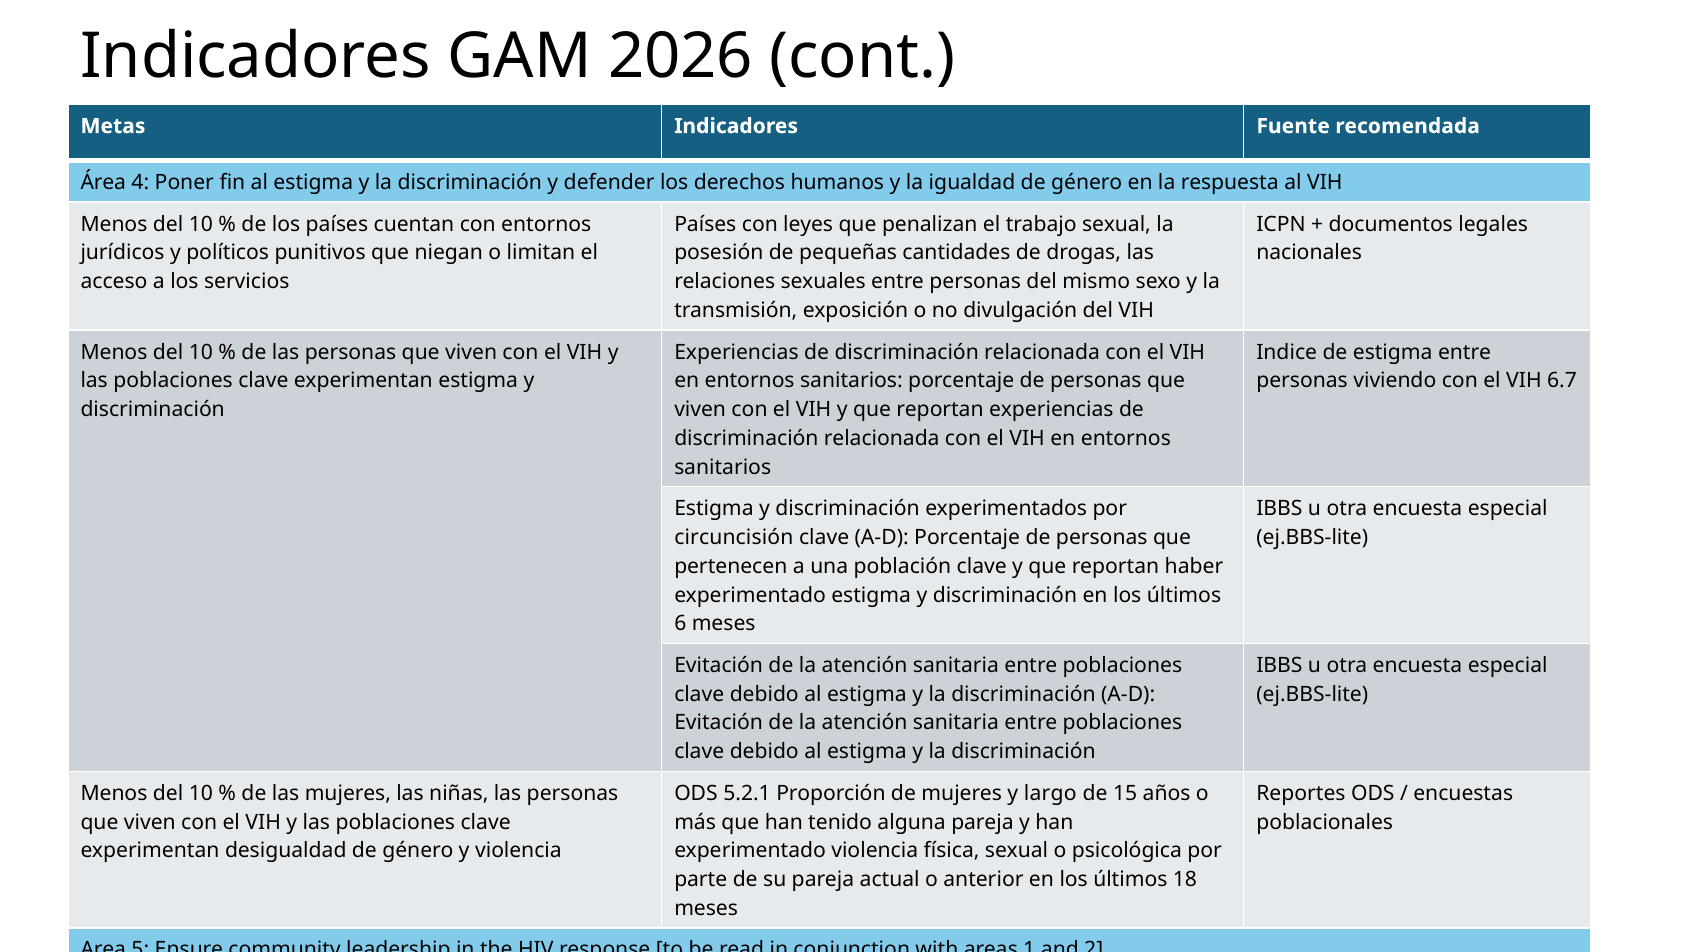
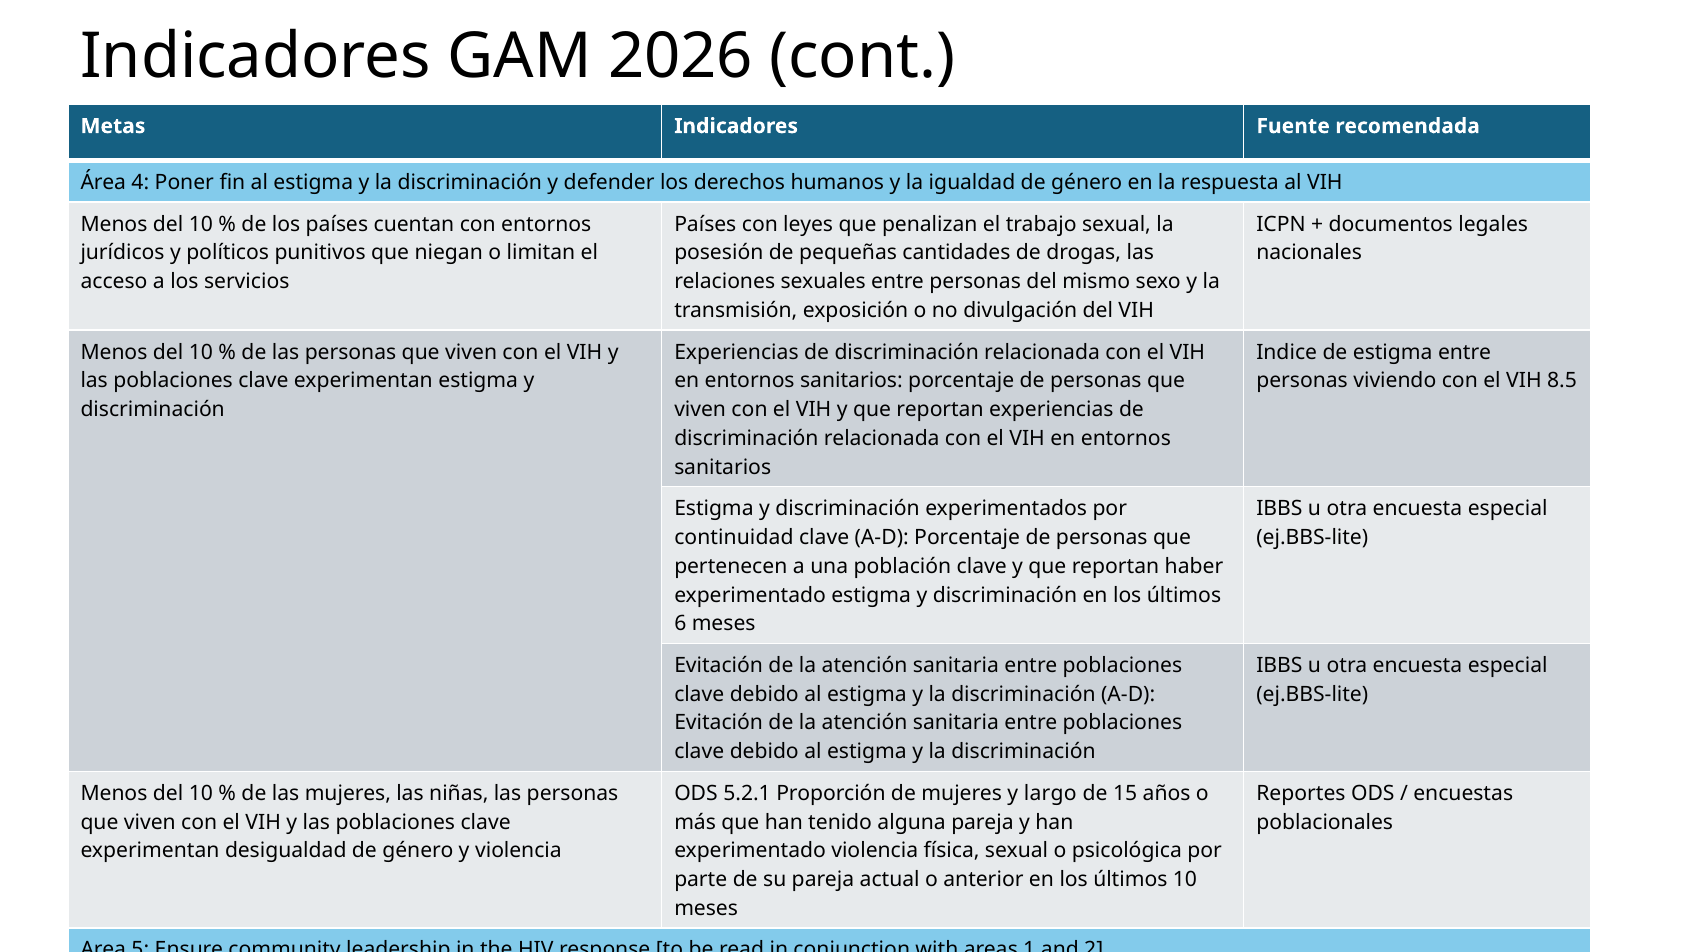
6.7: 6.7 -> 8.5
circuncisión: circuncisión -> continuidad
últimos 18: 18 -> 10
